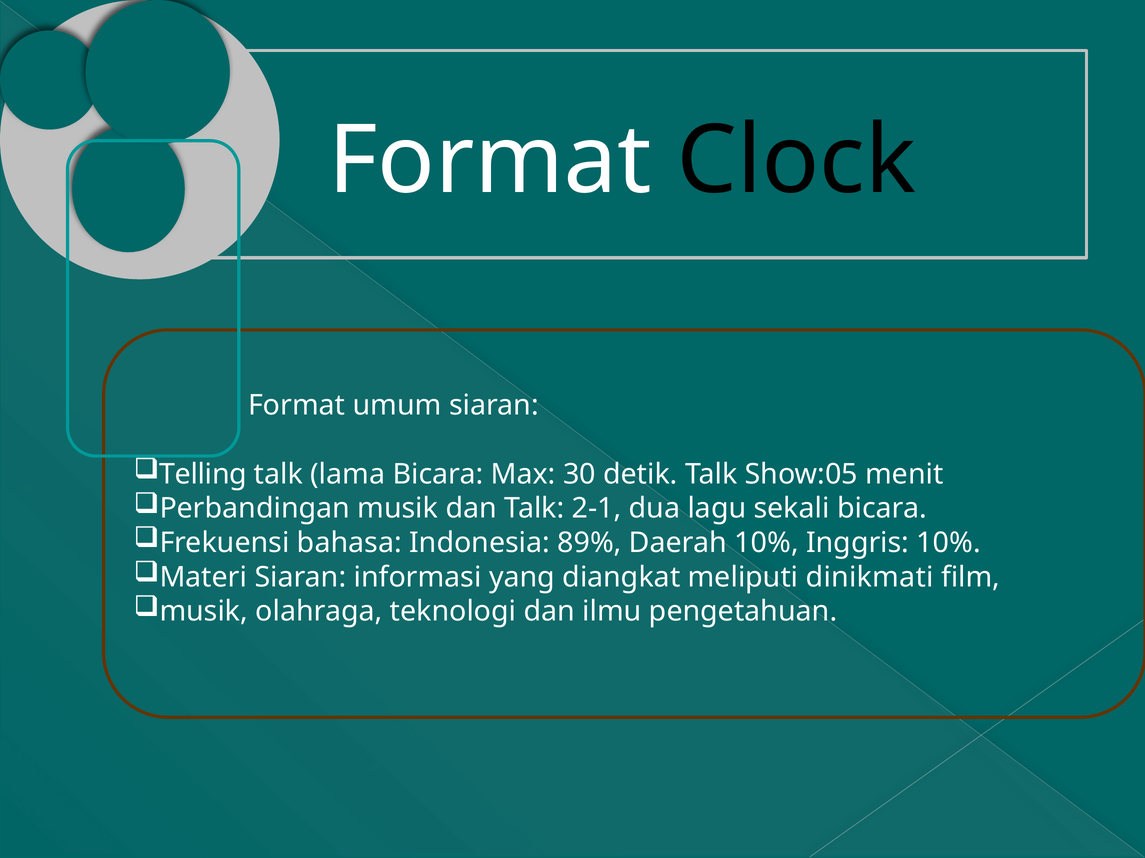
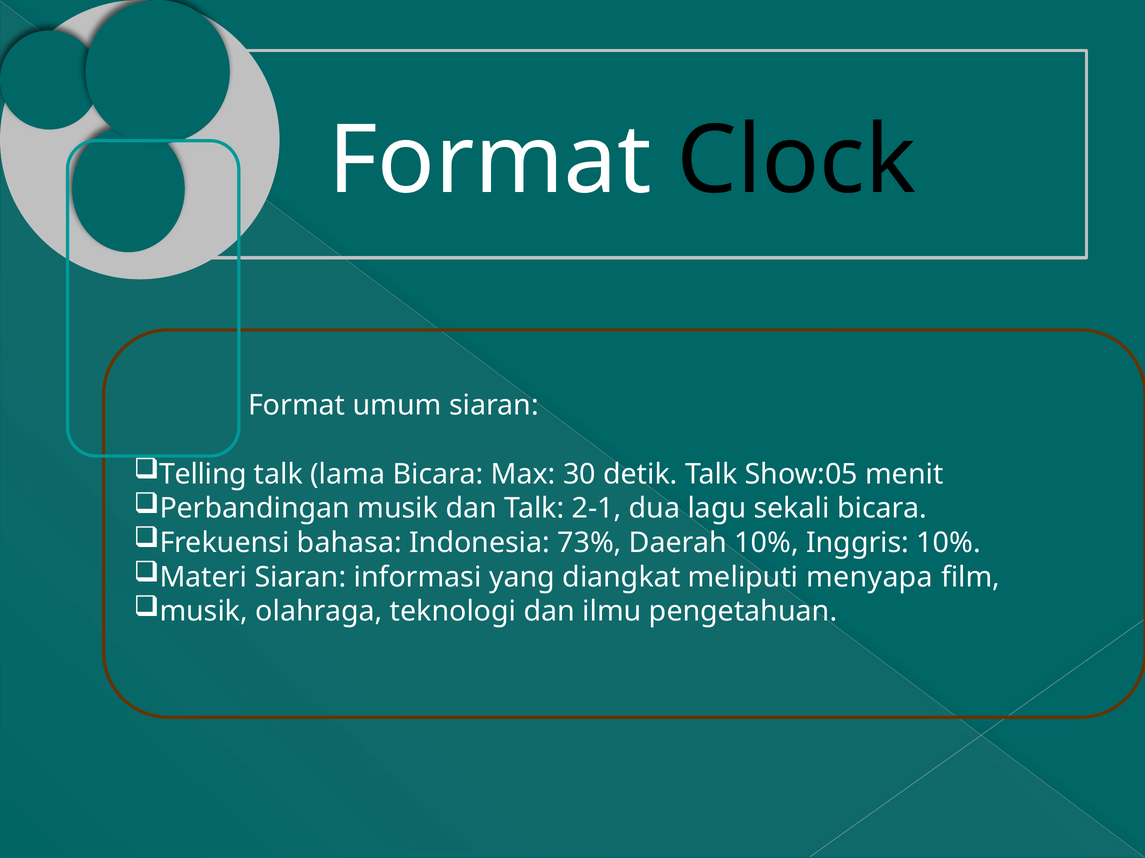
89%: 89% -> 73%
dinikmati: dinikmati -> menyapa
